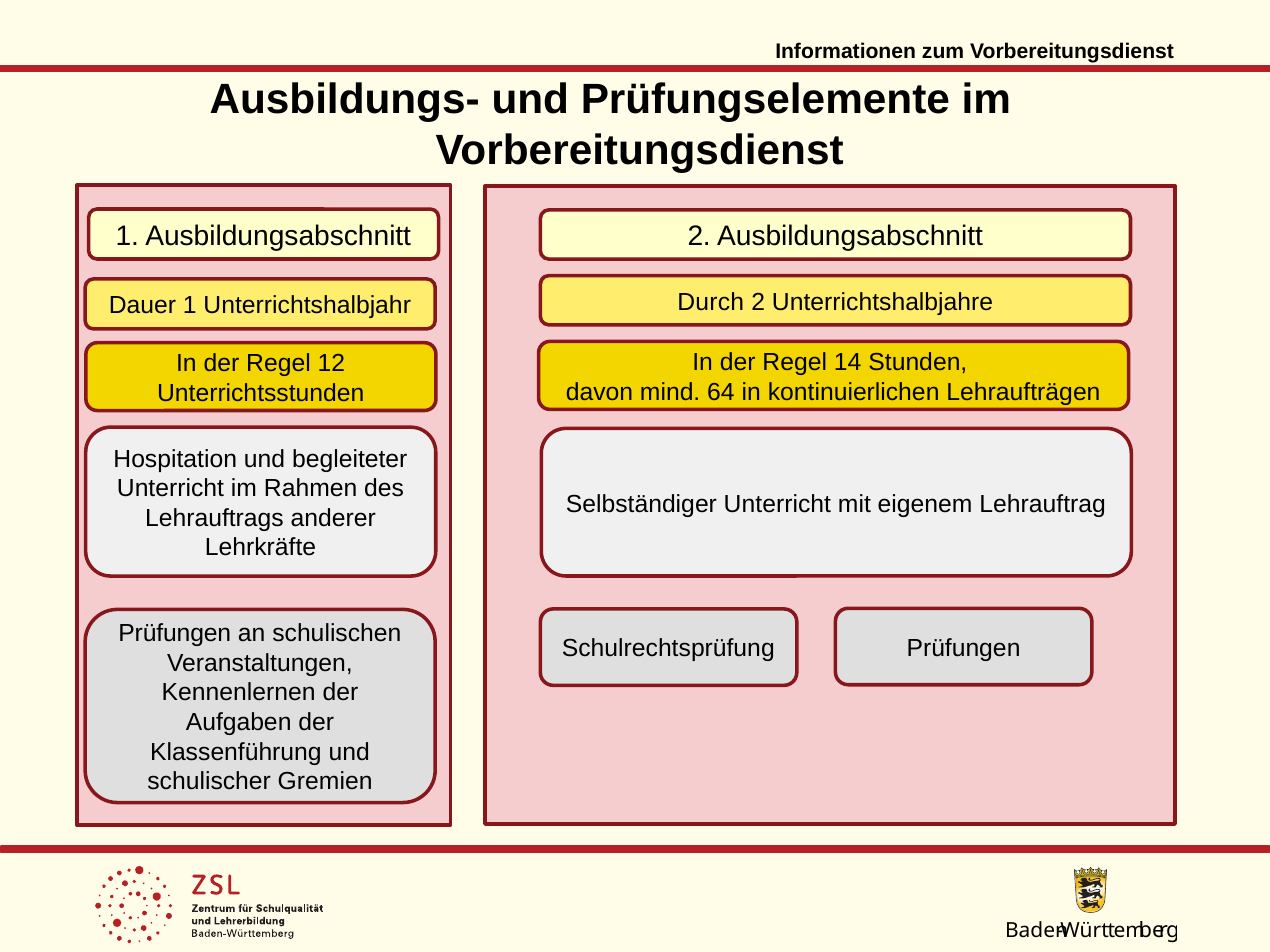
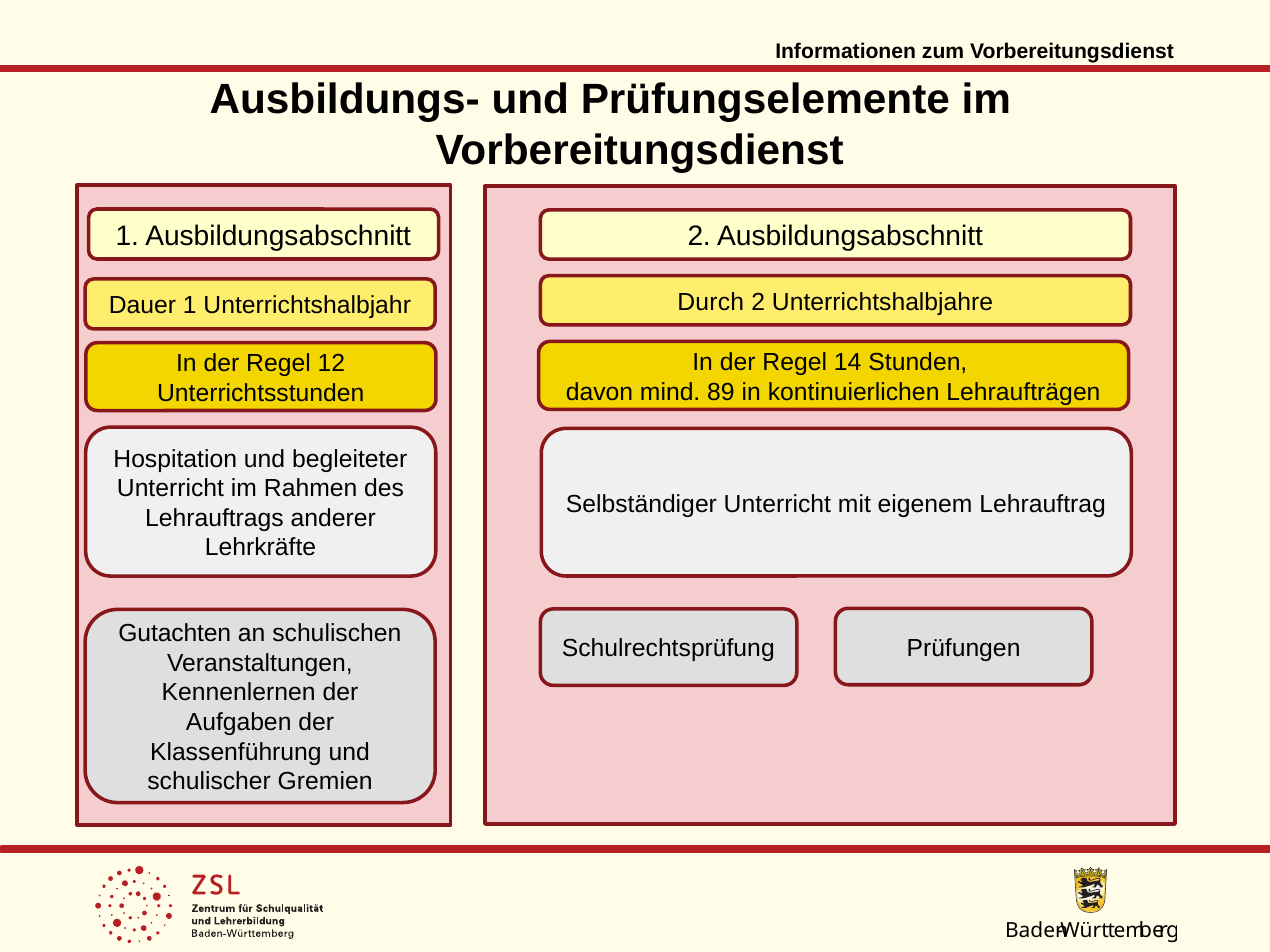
64: 64 -> 89
Prüfungen at (175, 634): Prüfungen -> Gutachten
